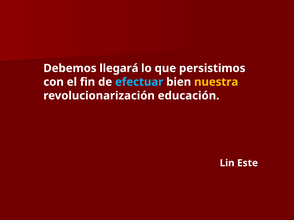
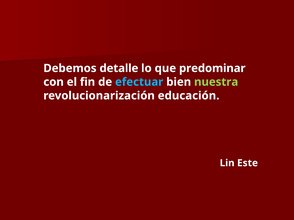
llegará: llegará -> detalle
persistimos: persistimos -> predominar
nuestra colour: yellow -> light green
